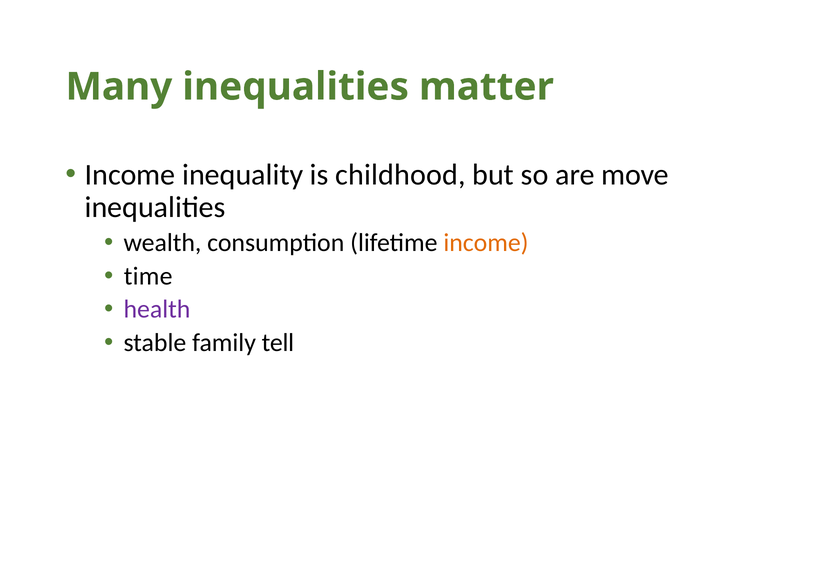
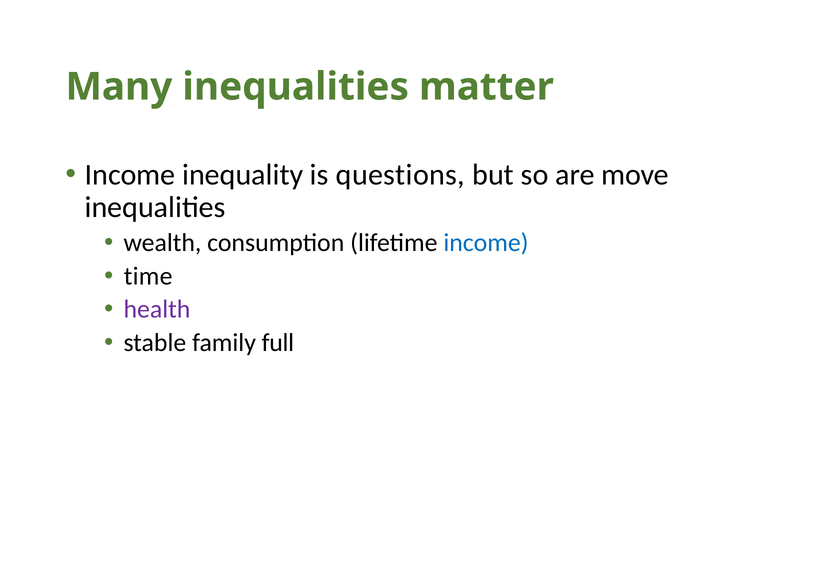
childhood: childhood -> questions
income at (486, 243) colour: orange -> blue
tell: tell -> full
